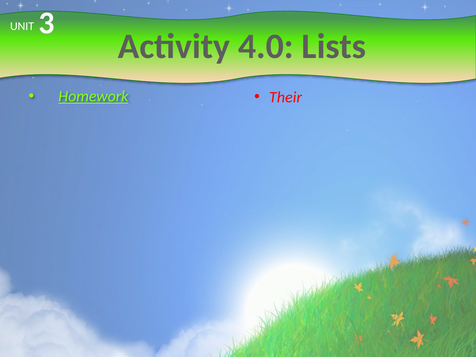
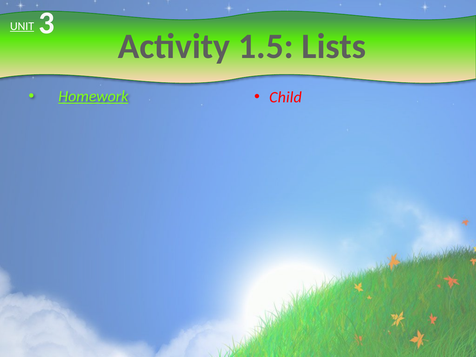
UNIT underline: none -> present
4.0: 4.0 -> 1.5
Their: Their -> Child
